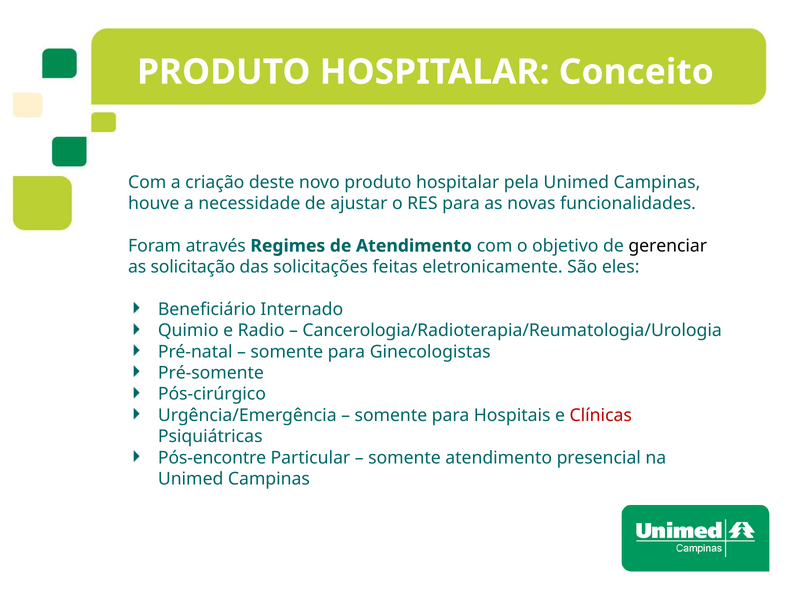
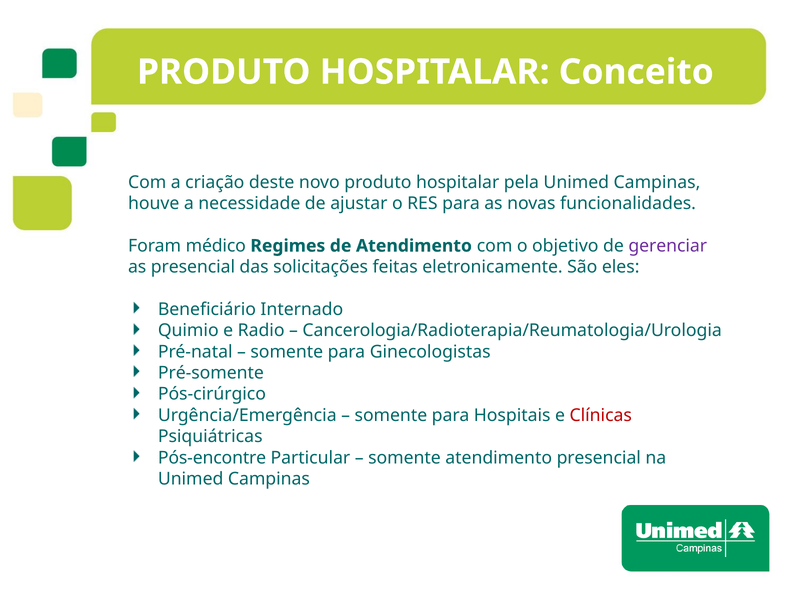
através: através -> médico
gerenciar colour: black -> purple
as solicitação: solicitação -> presencial
